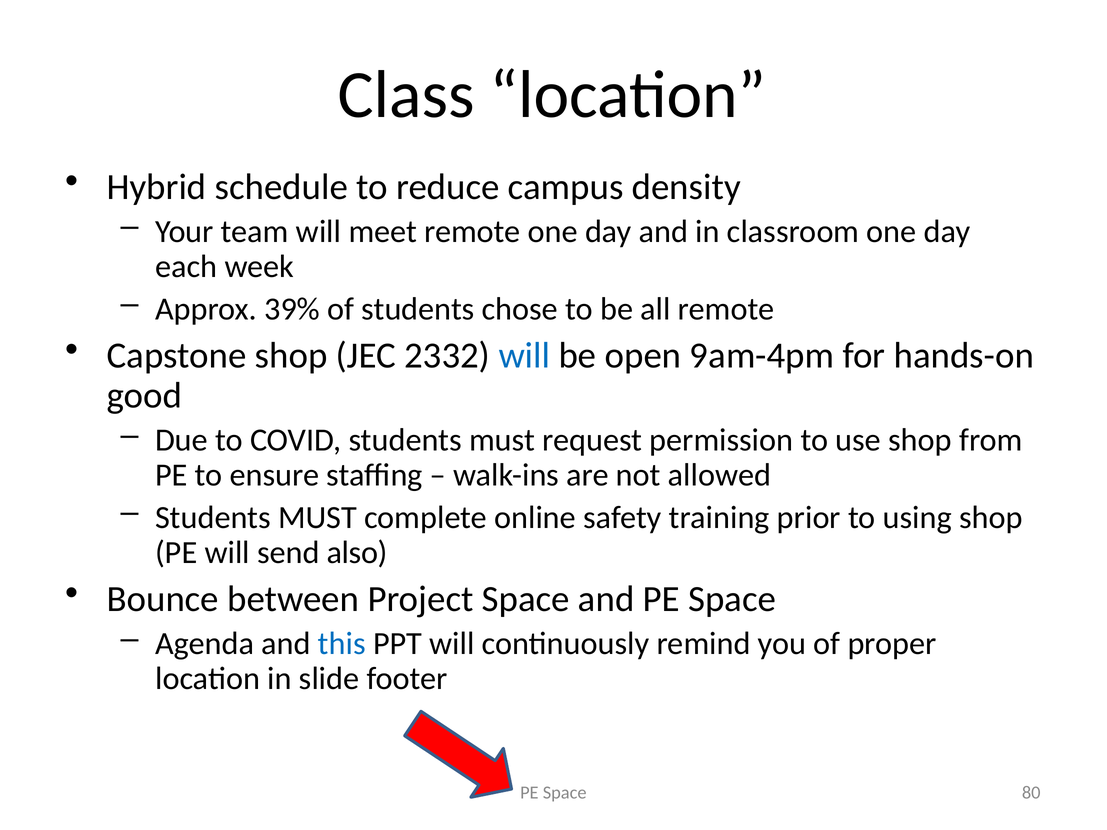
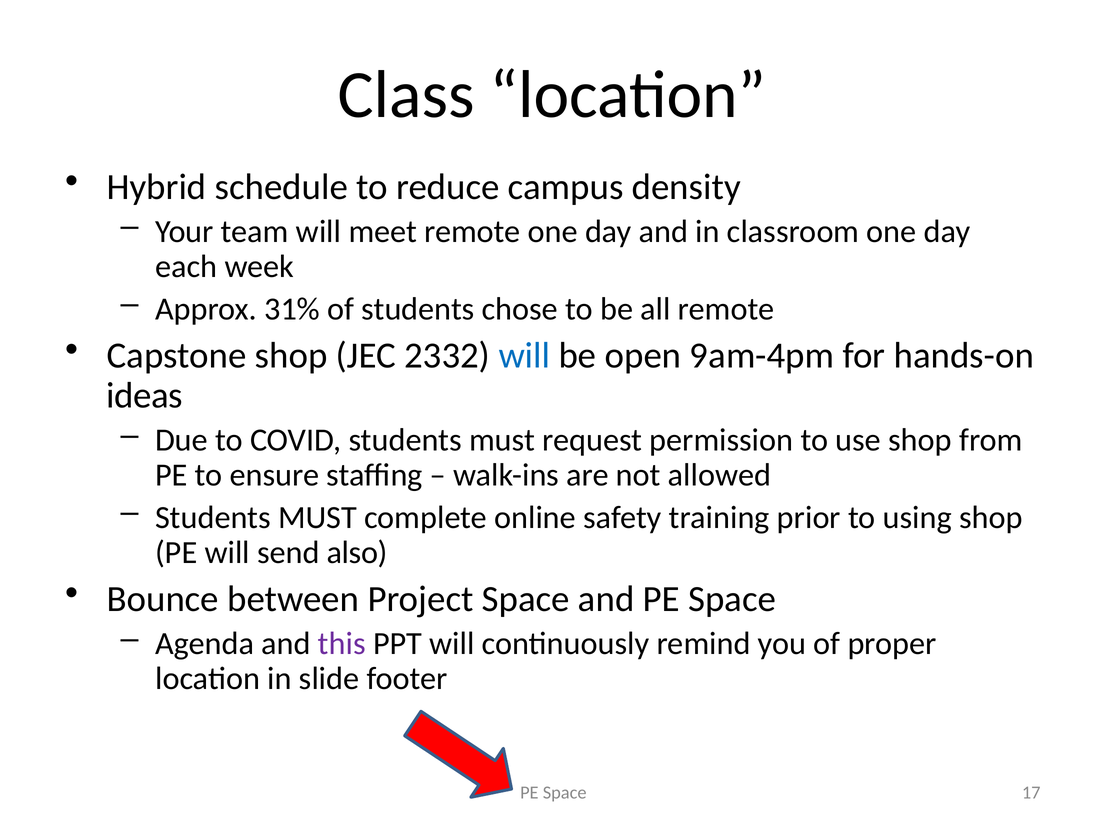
39%: 39% -> 31%
good: good -> ideas
this colour: blue -> purple
80: 80 -> 17
